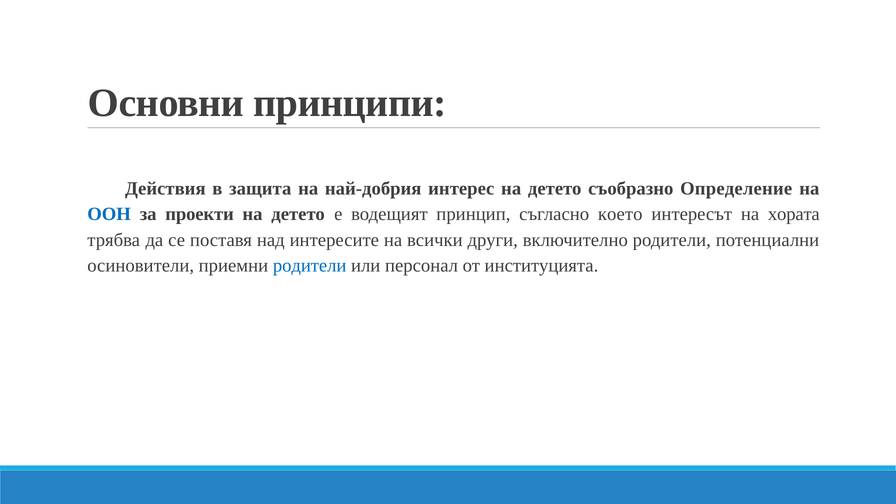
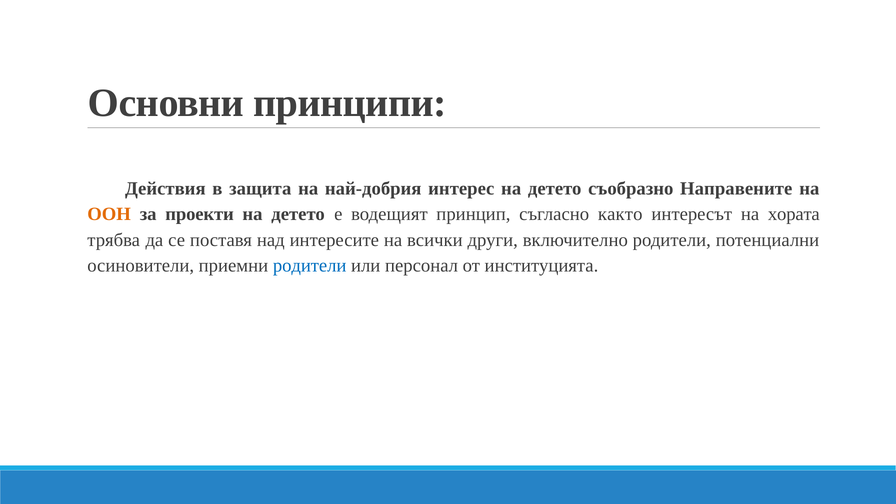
Определение: Определение -> Направените
ООН colour: blue -> orange
което: което -> както
